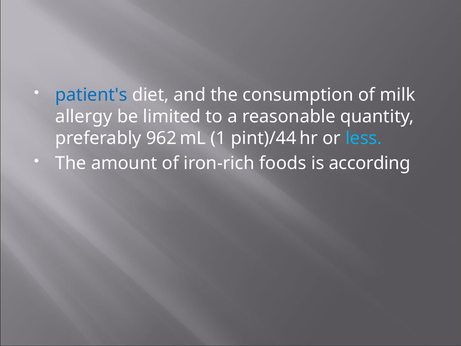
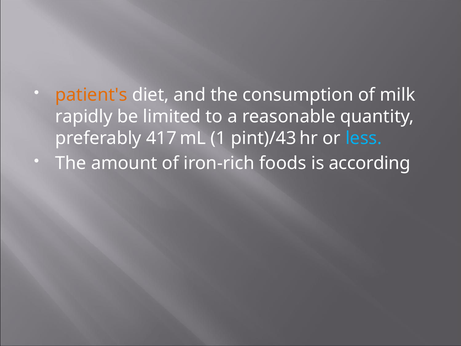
patient's colour: blue -> orange
allergy: allergy -> rapidly
962: 962 -> 417
pint)/44: pint)/44 -> pint)/43
